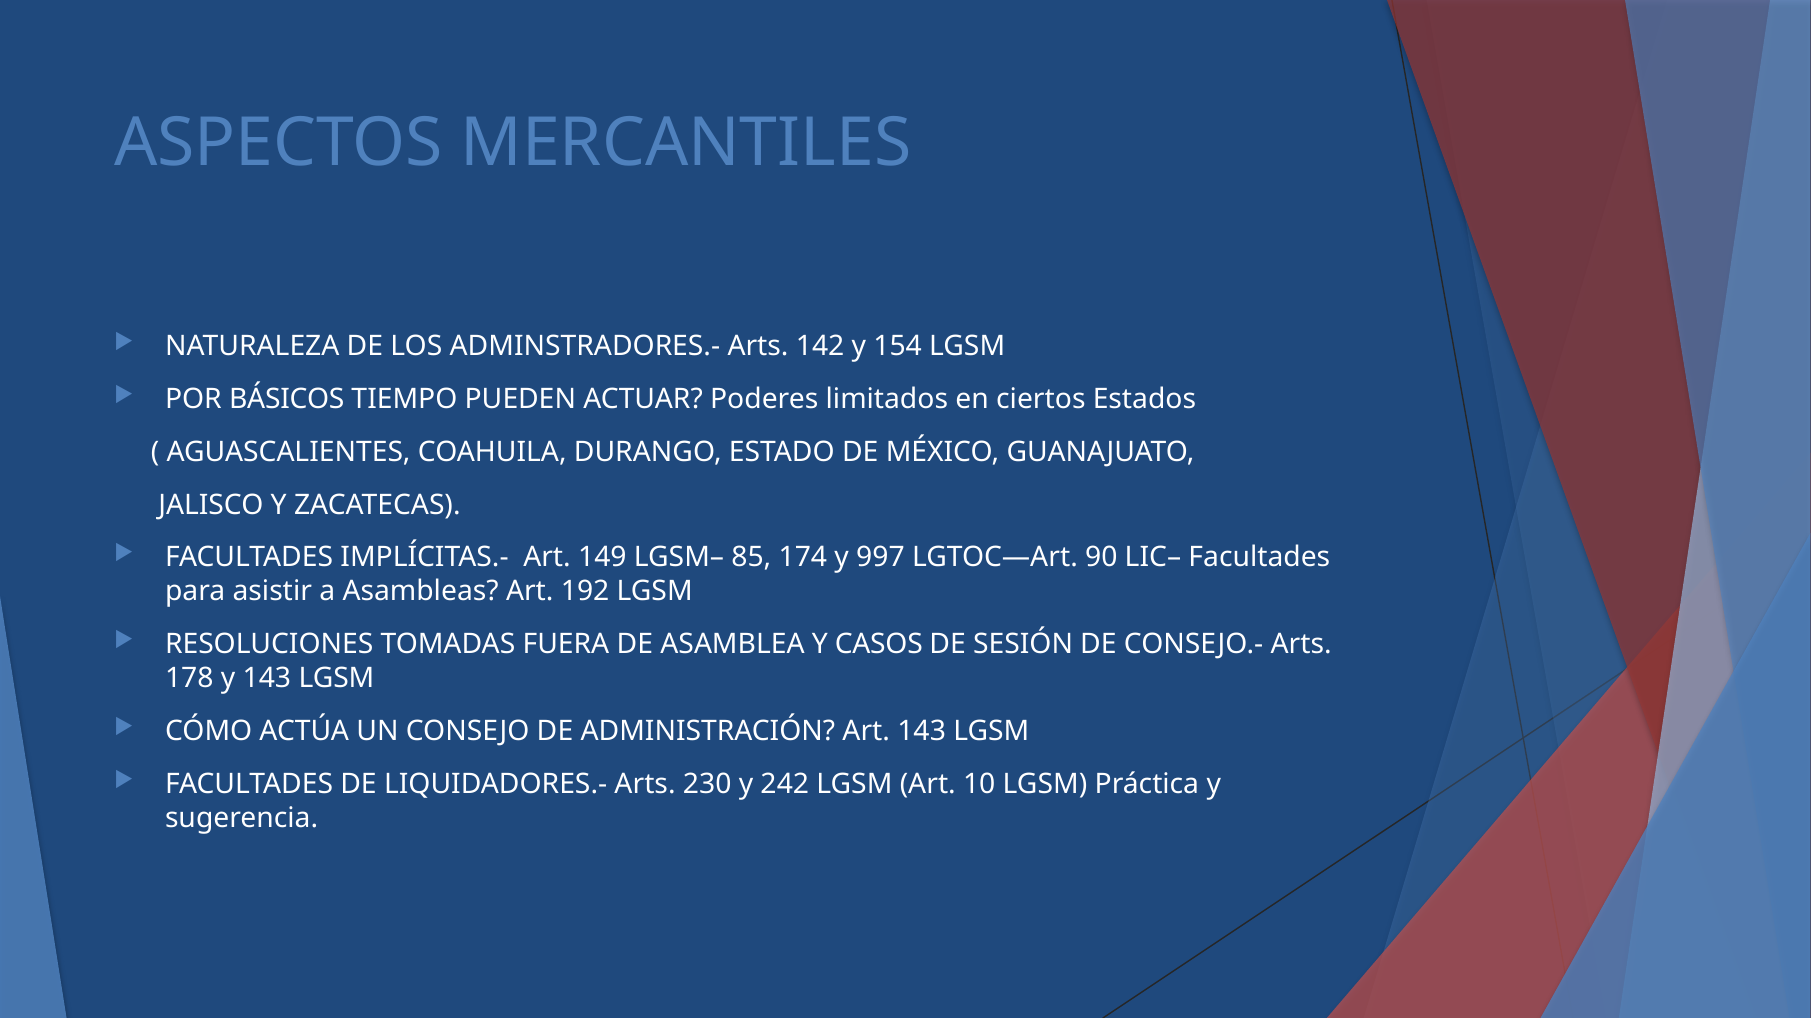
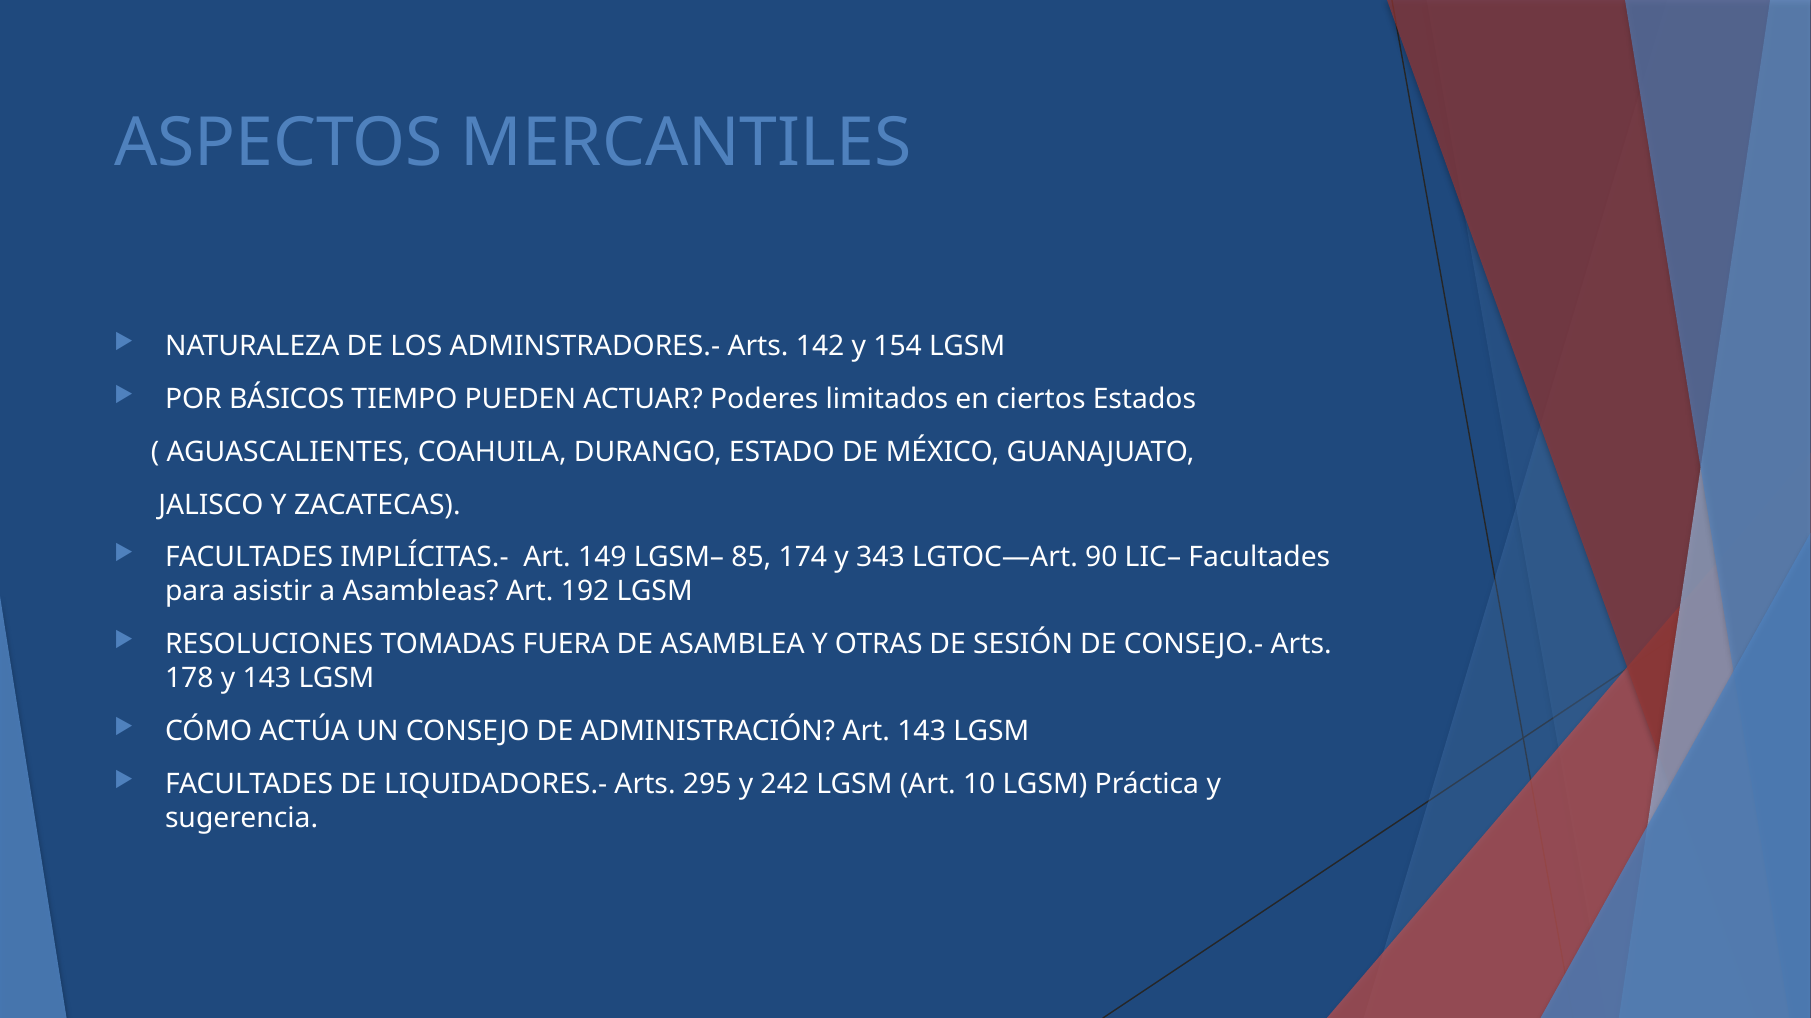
997: 997 -> 343
CASOS: CASOS -> OTRAS
230: 230 -> 295
